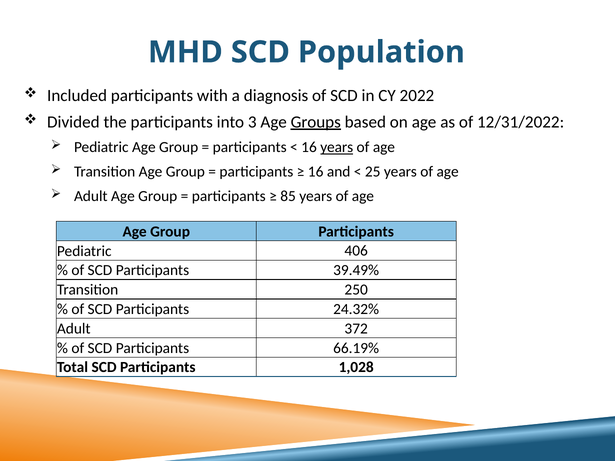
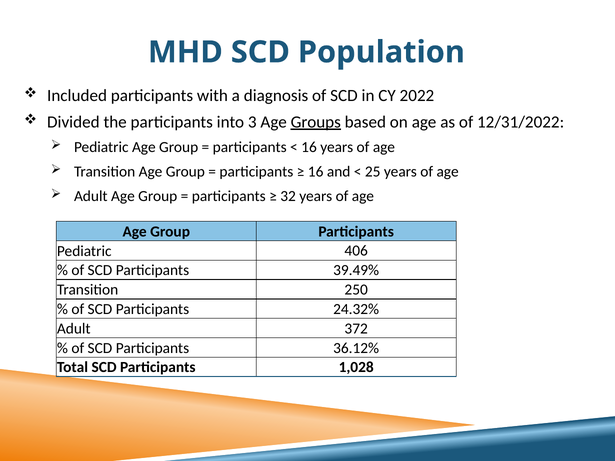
years at (337, 147) underline: present -> none
85: 85 -> 32
66.19%: 66.19% -> 36.12%
